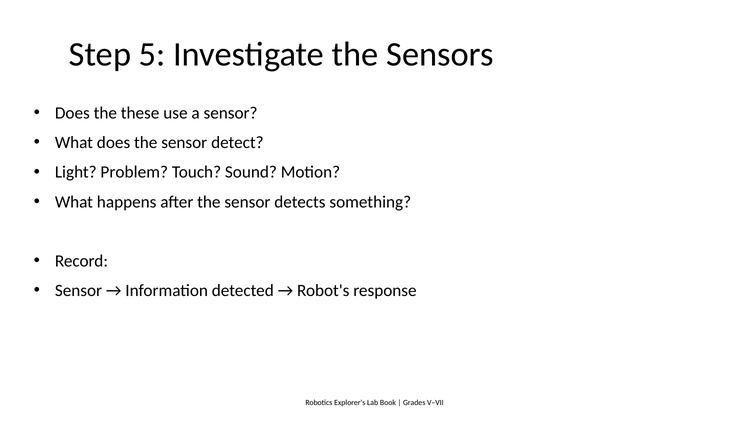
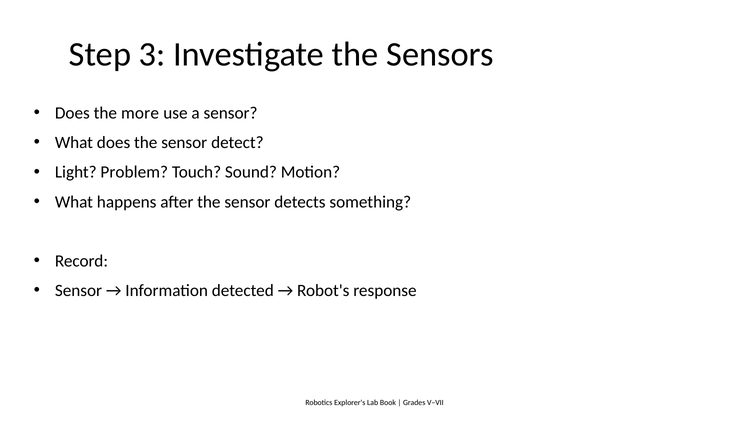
5: 5 -> 3
these: these -> more
